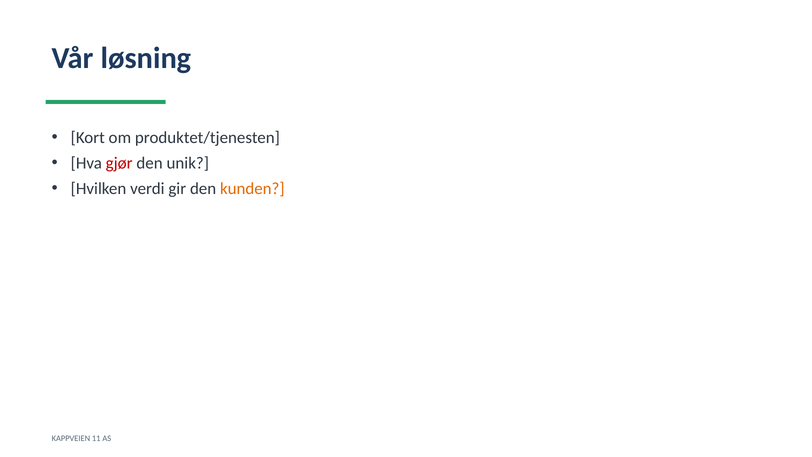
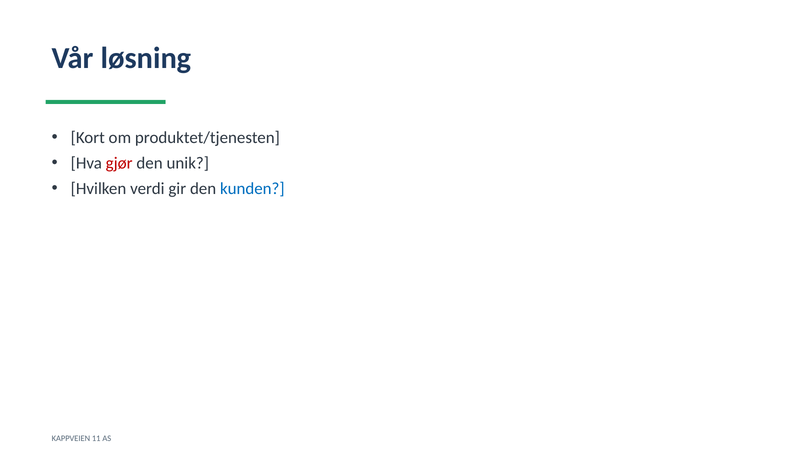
kunden colour: orange -> blue
